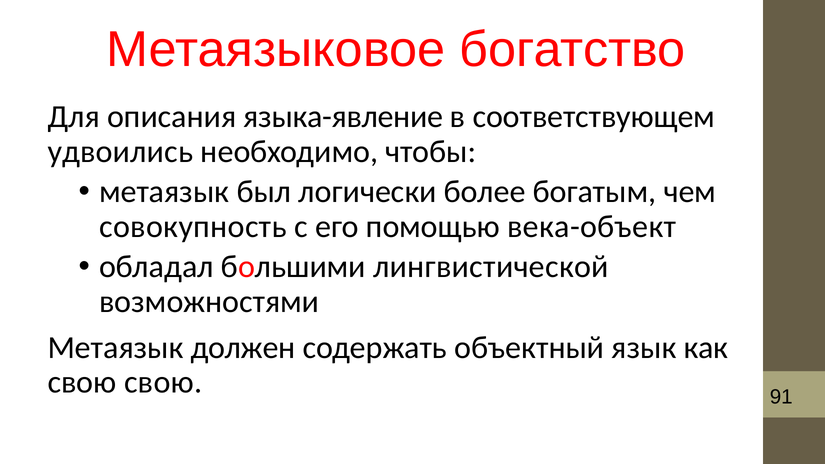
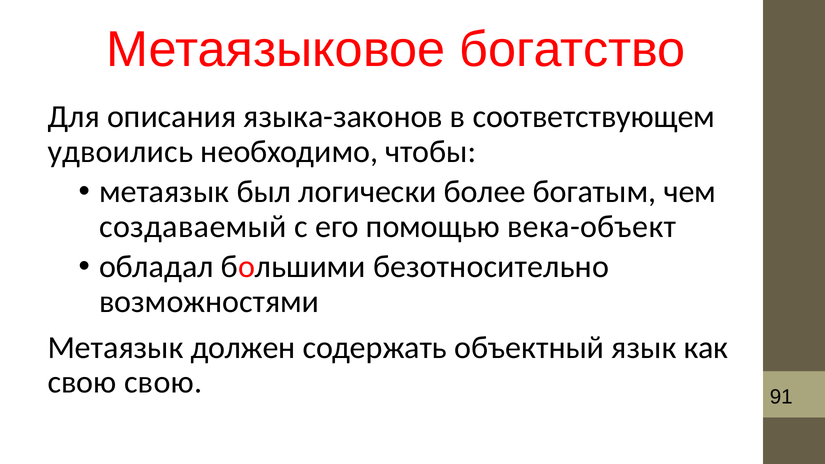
языка-явление: языка-явление -> языка-законов
совокупность: совокупность -> создаваемый
лингвистической: лингвистической -> безотносительно
